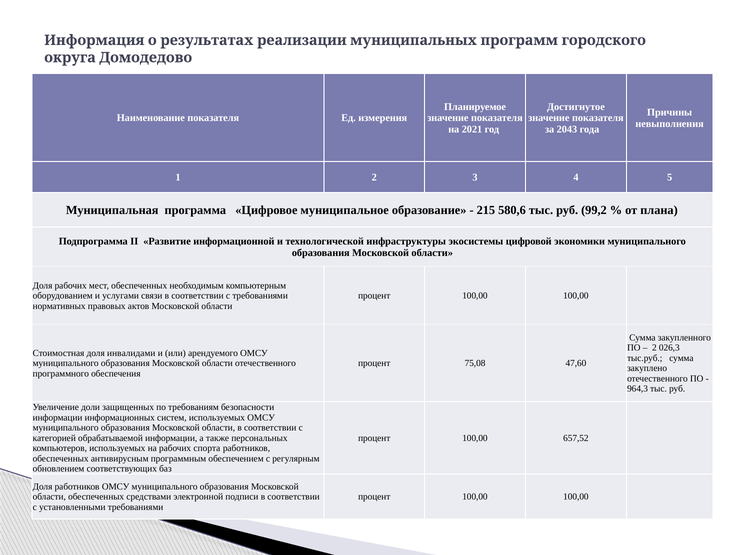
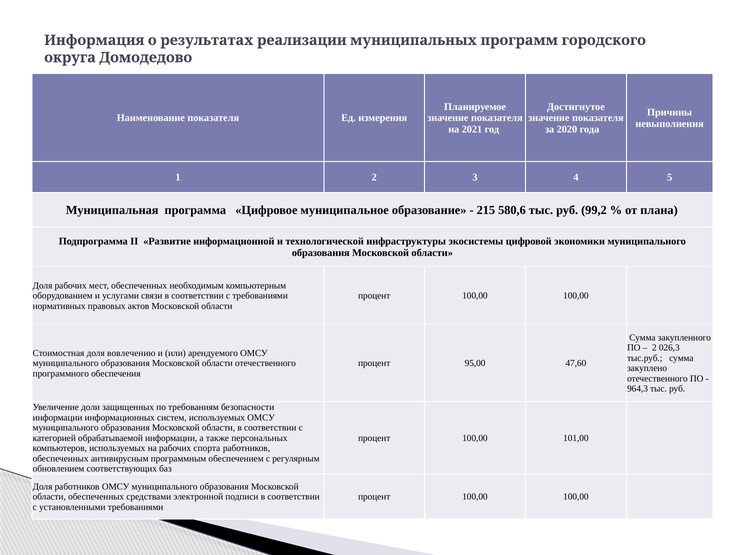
2043: 2043 -> 2020
инвалидами: инвалидами -> вовлечению
75,08: 75,08 -> 95,00
657,52: 657,52 -> 101,00
